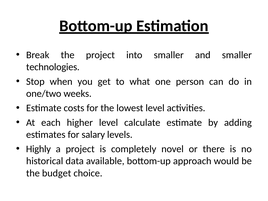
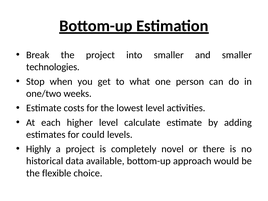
salary: salary -> could
budget: budget -> flexible
